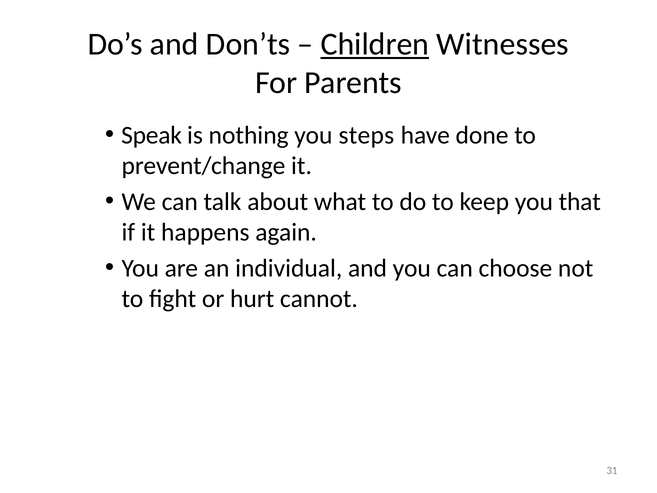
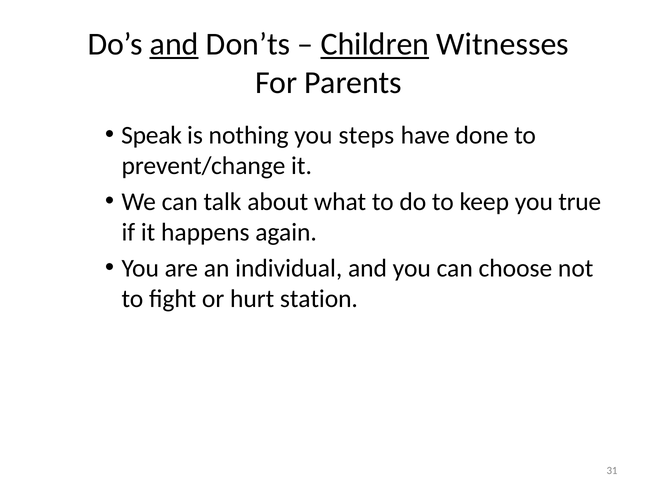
and at (174, 44) underline: none -> present
that: that -> true
cannot: cannot -> station
